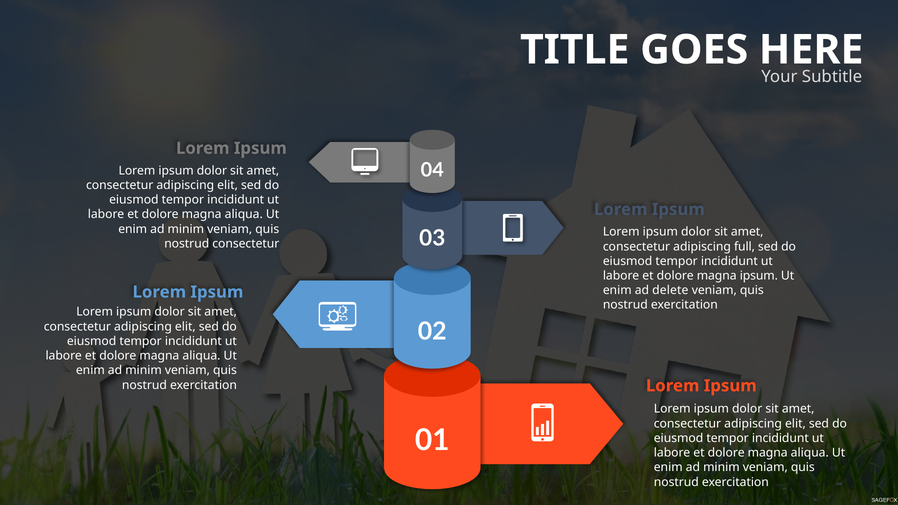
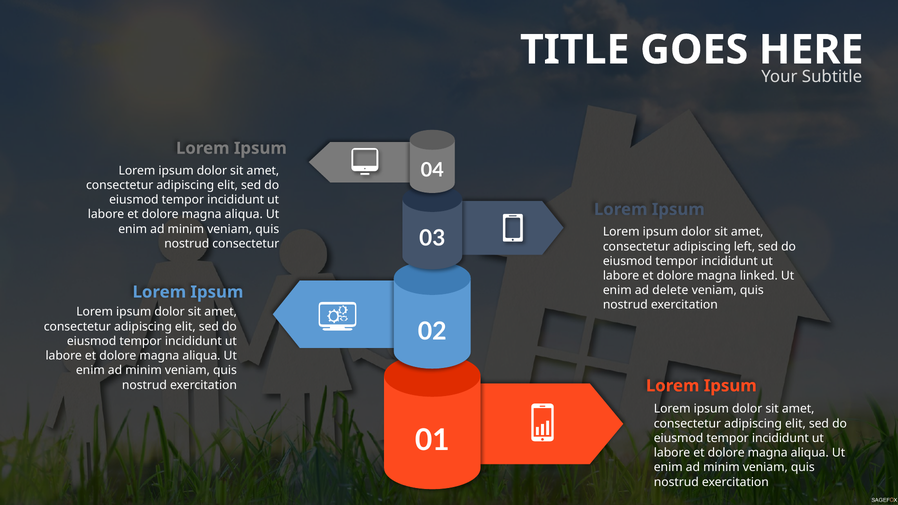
full: full -> left
magna ipsum: ipsum -> linked
